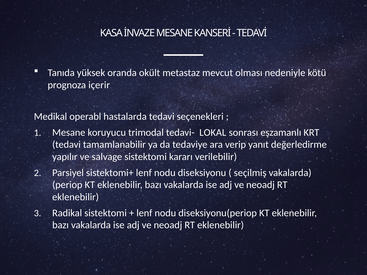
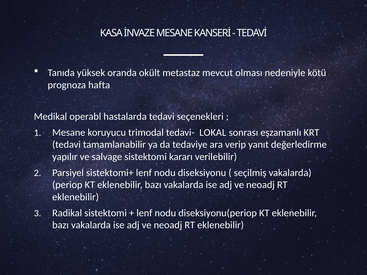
içerir: içerir -> hafta
